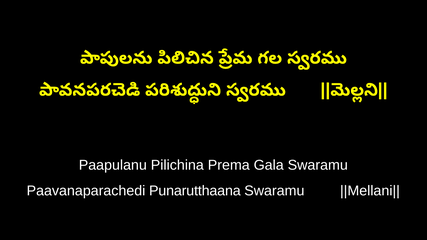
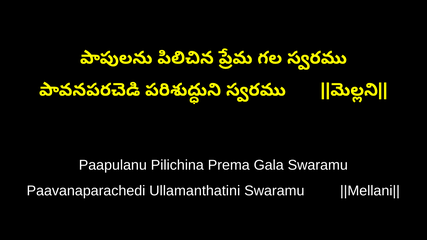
Punarutthaana: Punarutthaana -> Ullamanthatini
